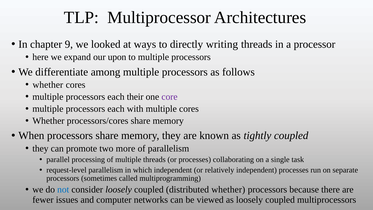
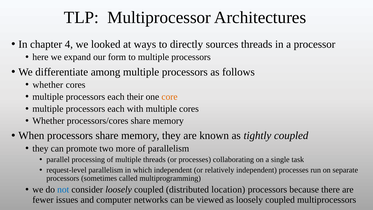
9: 9 -> 4
writing: writing -> sources
upon: upon -> form
core colour: purple -> orange
distributed whether: whether -> location
